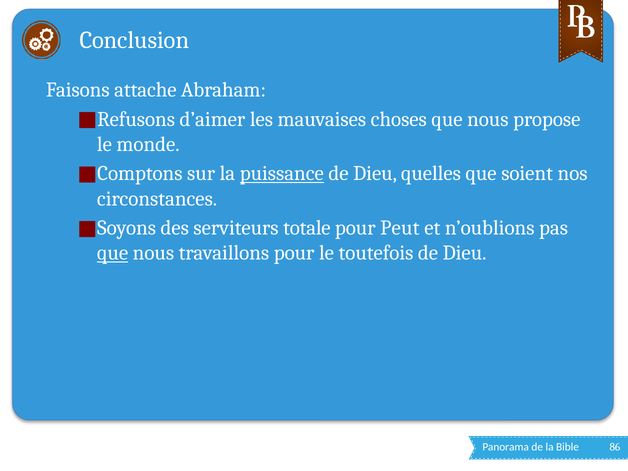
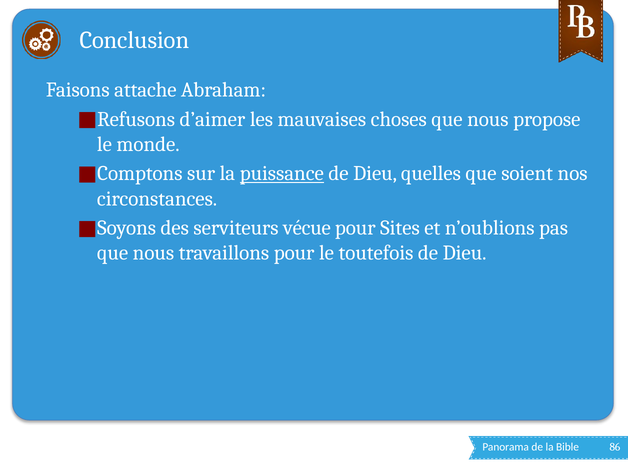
totale: totale -> vécue
Peut: Peut -> Sites
que at (113, 253) underline: present -> none
